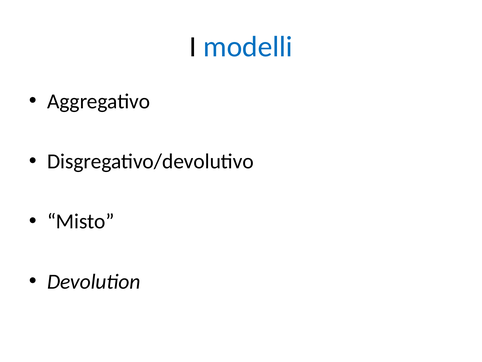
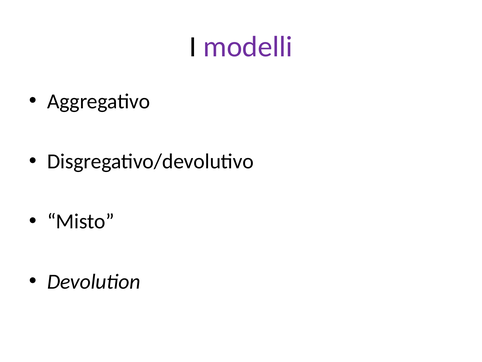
modelli colour: blue -> purple
